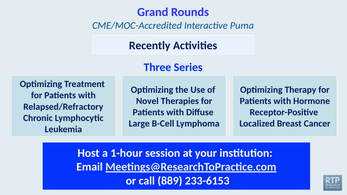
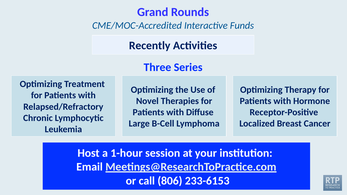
Puma: Puma -> Funds
889: 889 -> 806
